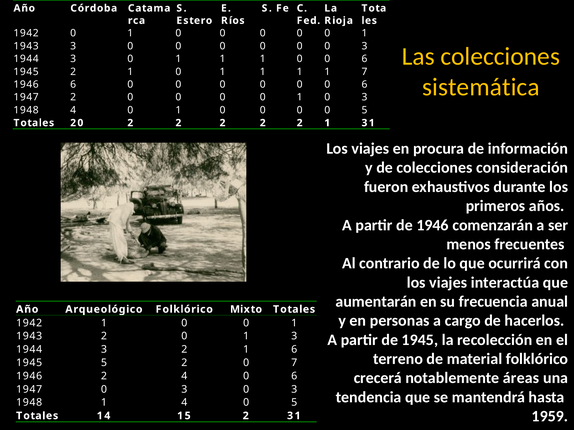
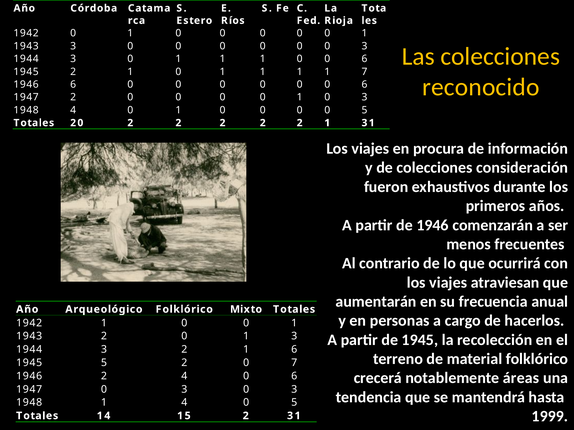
sistemática: sistemática -> reconocido
interactúa: interactúa -> atraviesan
1959: 1959 -> 1999
